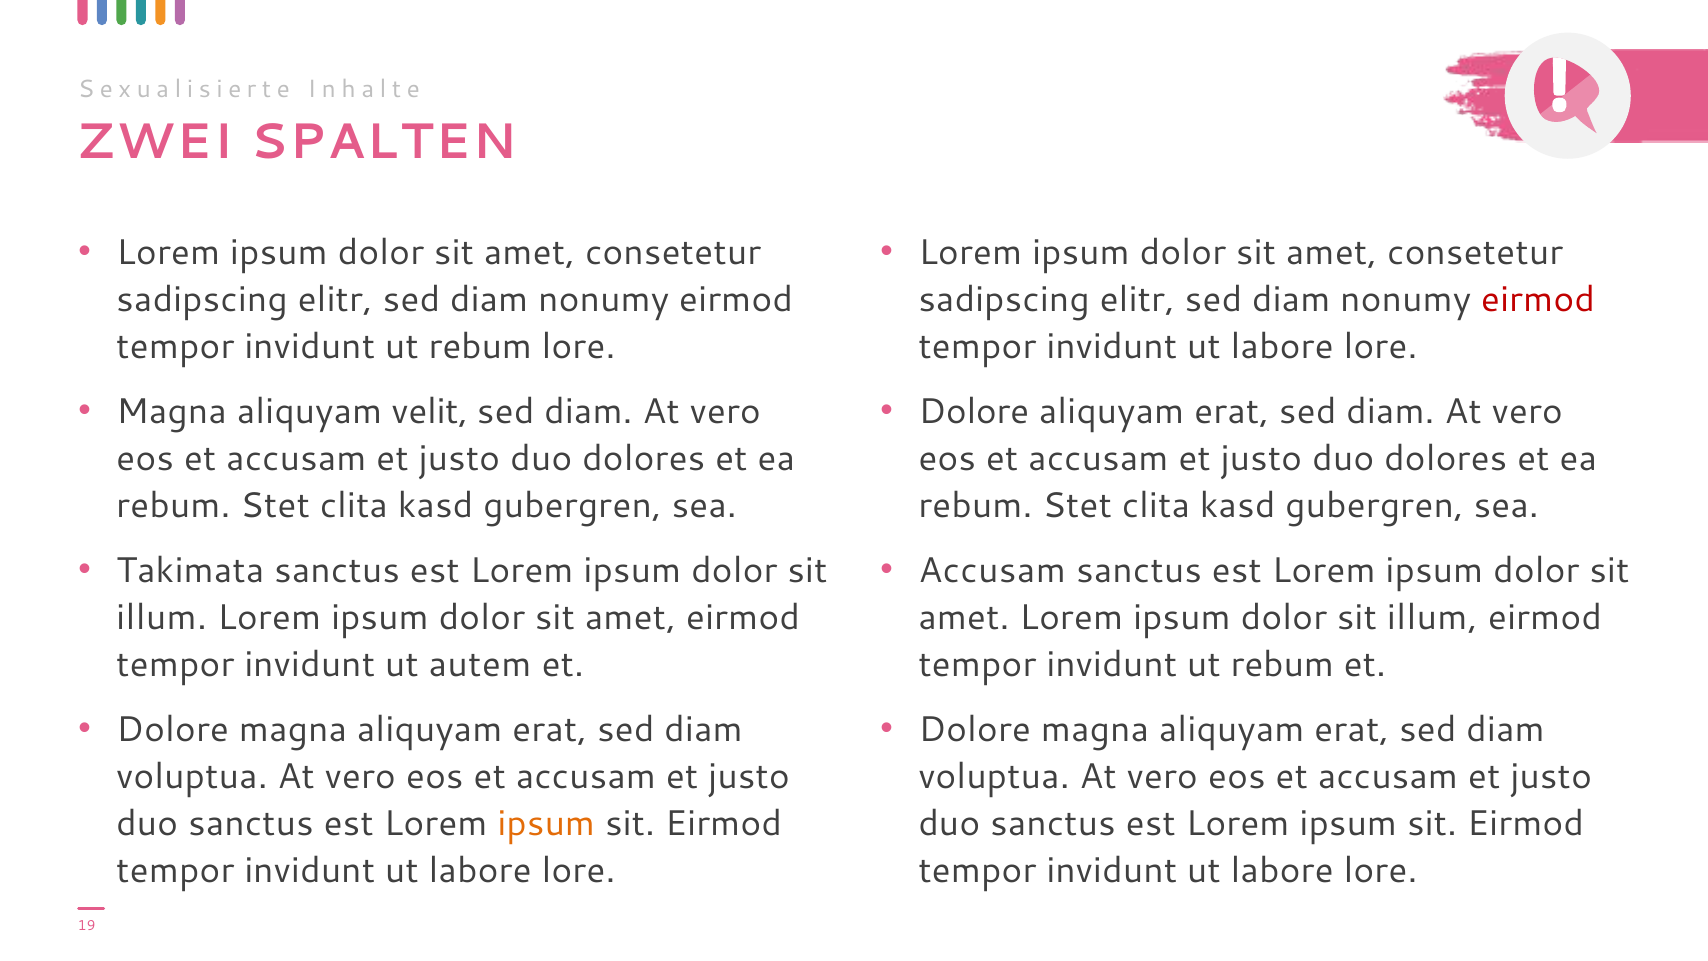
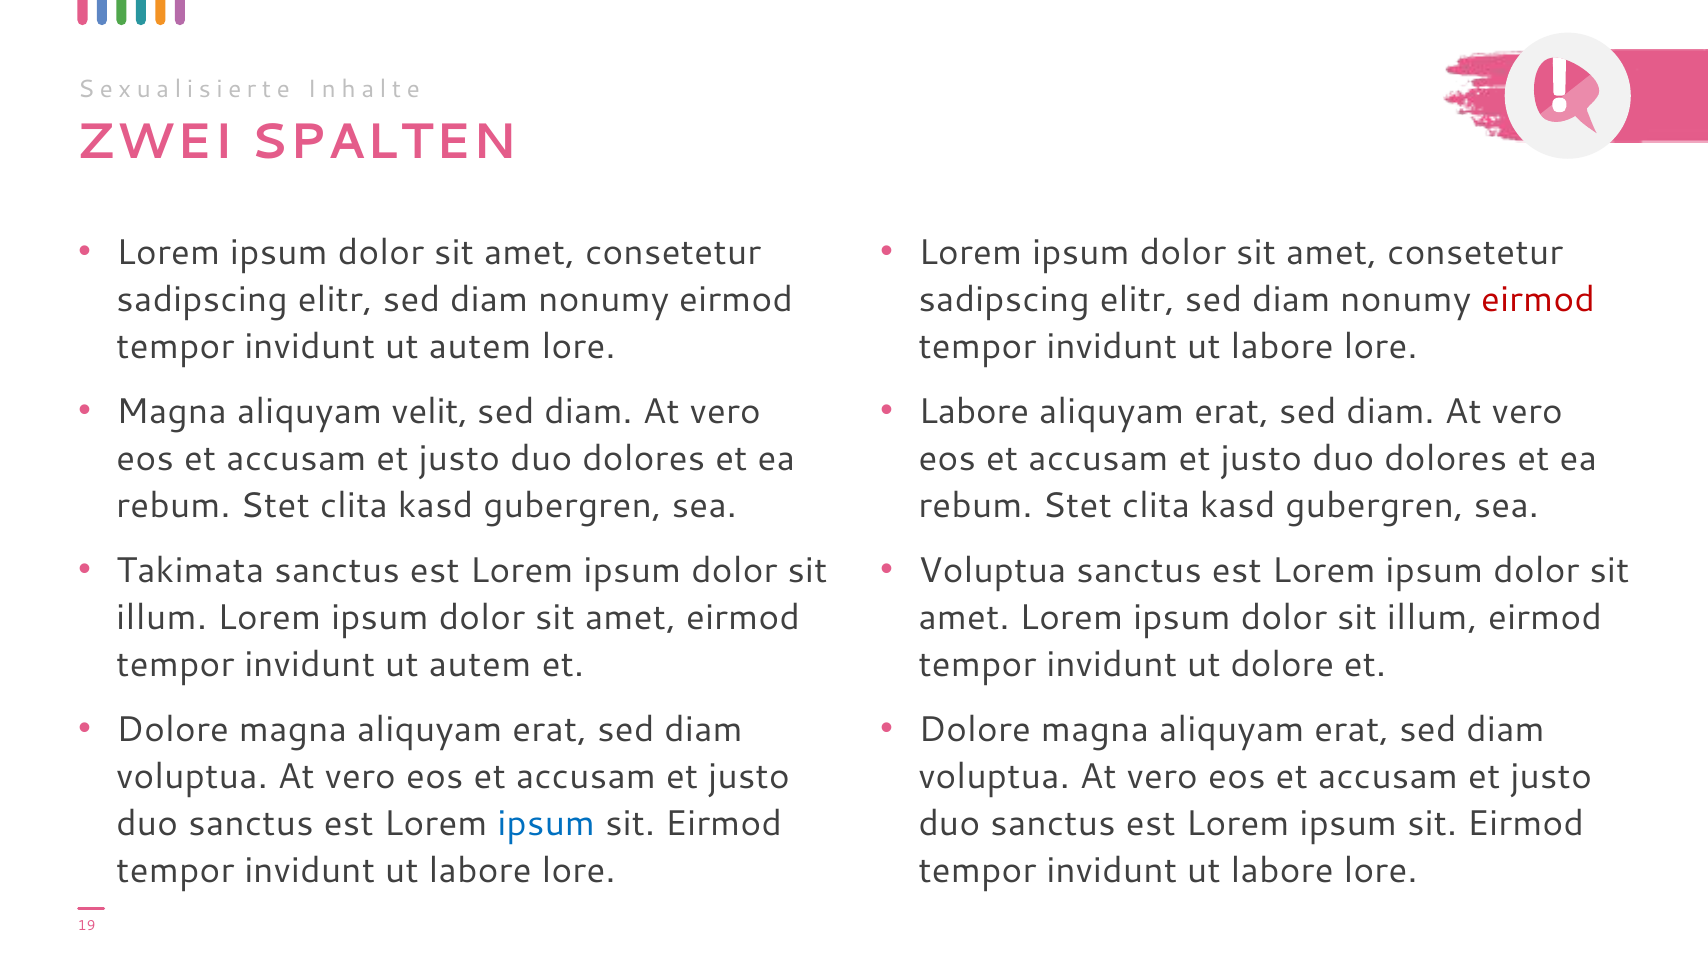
rebum at (480, 347): rebum -> autem
Dolore at (974, 412): Dolore -> Labore
Accusam at (992, 570): Accusam -> Voluptua
rebum at (1282, 664): rebum -> dolore
ipsum at (546, 823) colour: orange -> blue
